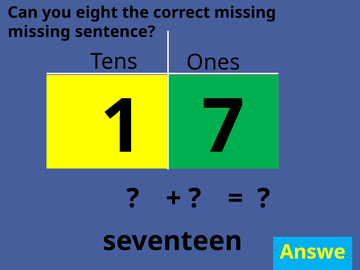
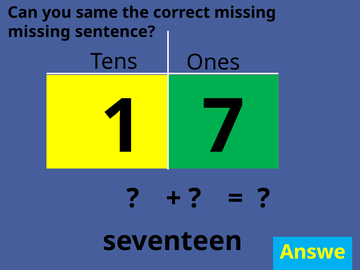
eight: eight -> same
